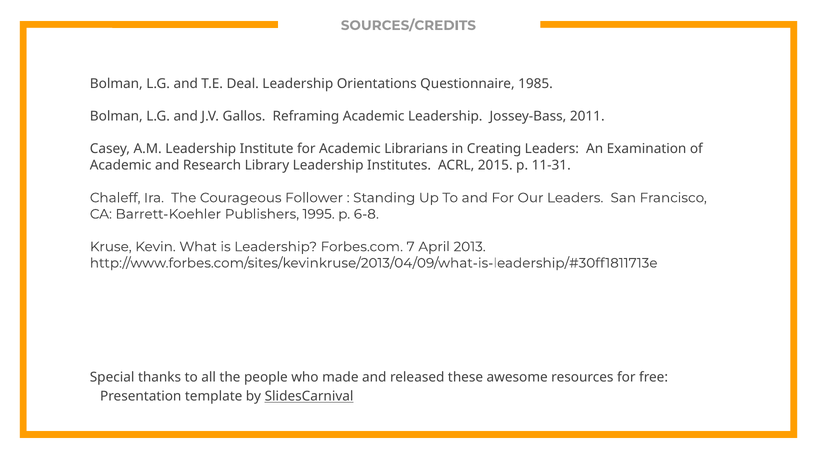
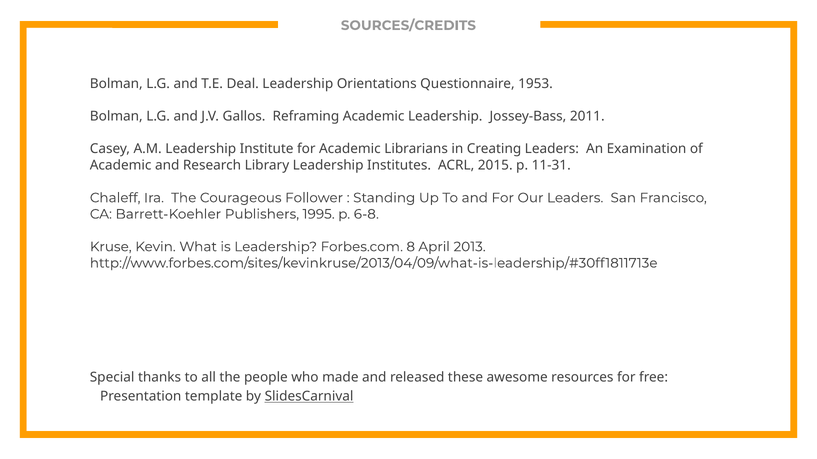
1985: 1985 -> 1953
7: 7 -> 8
